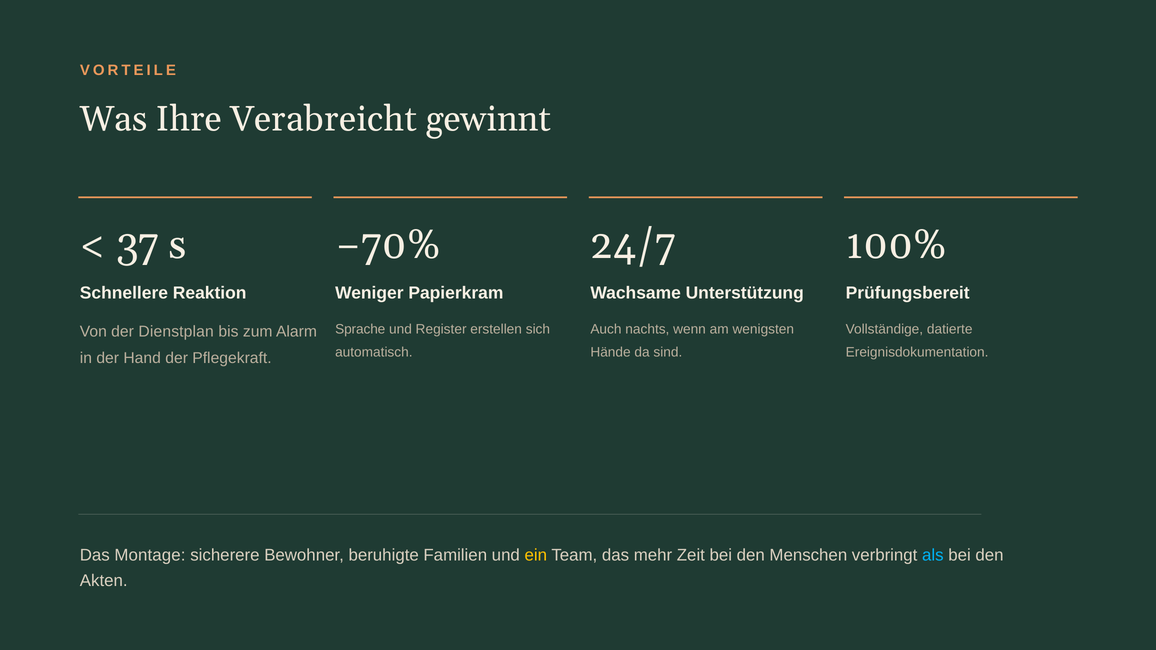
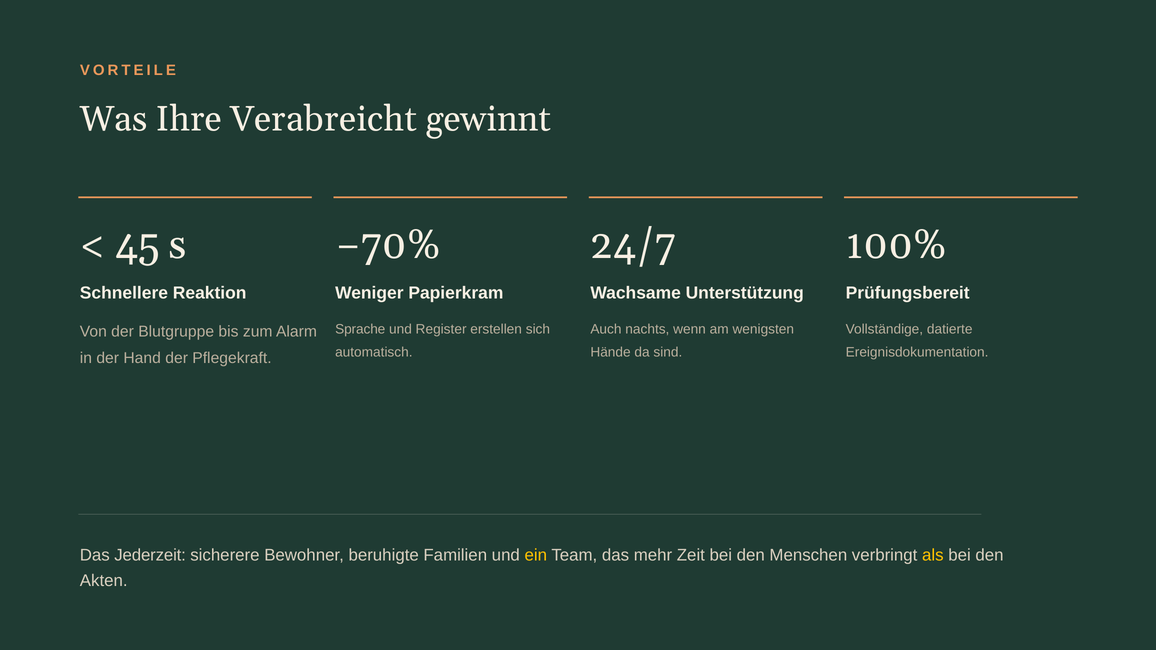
37: 37 -> 45
Dienstplan: Dienstplan -> Blutgruppe
Montage: Montage -> Jederzeit
als colour: light blue -> yellow
